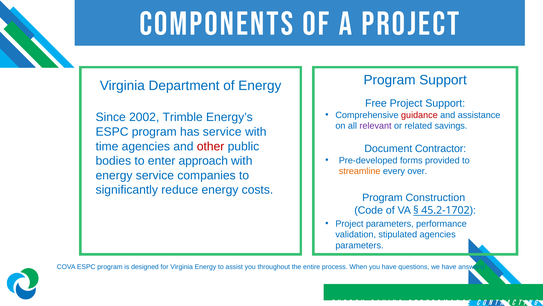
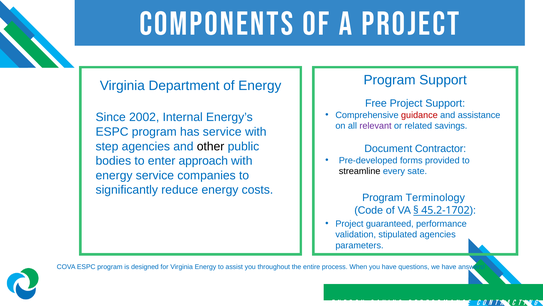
Trimble: Trimble -> Internal
time: time -> step
other colour: red -> black
streamline colour: orange -> black
over: over -> sate
Construction: Construction -> Terminology
Project parameters: parameters -> guaranteed
